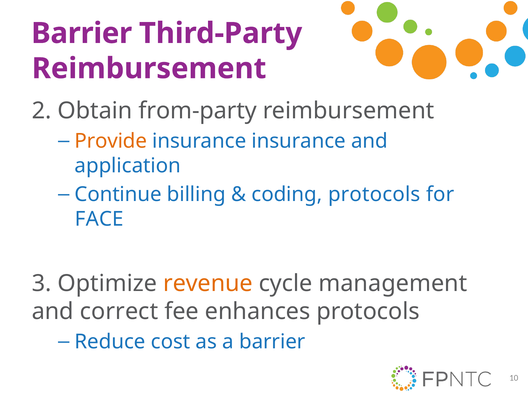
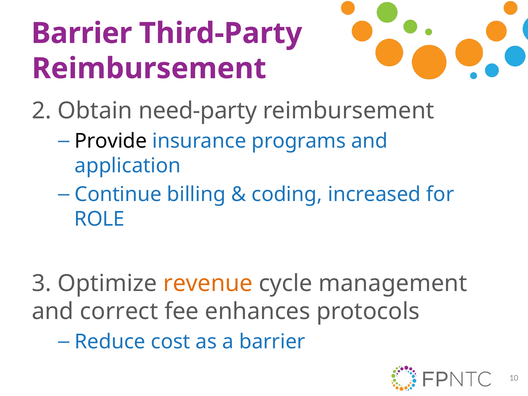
from-party: from-party -> need-party
Provide colour: orange -> black
insurance insurance: insurance -> programs
coding protocols: protocols -> increased
FACE: FACE -> ROLE
